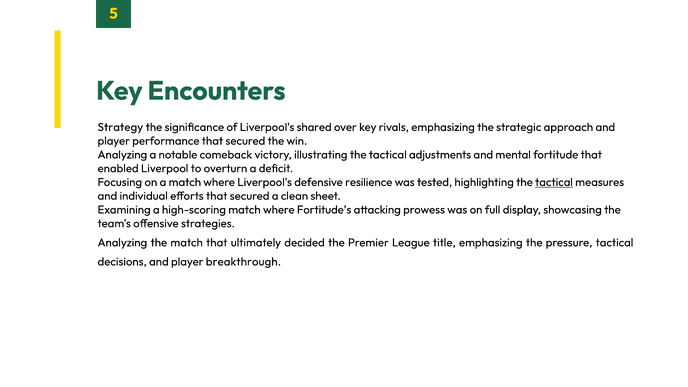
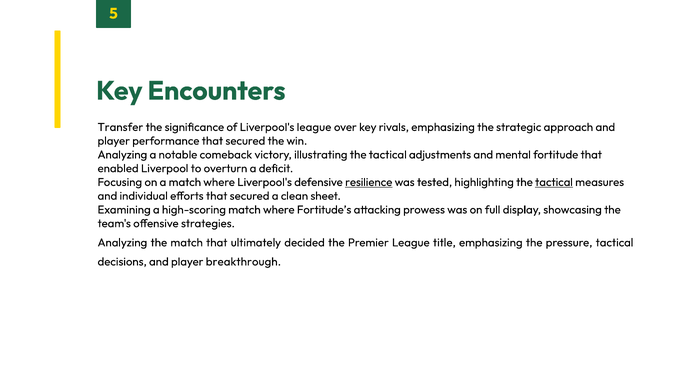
Strategy: Strategy -> Transfer
Liverpool's shared: shared -> league
resilience underline: none -> present
